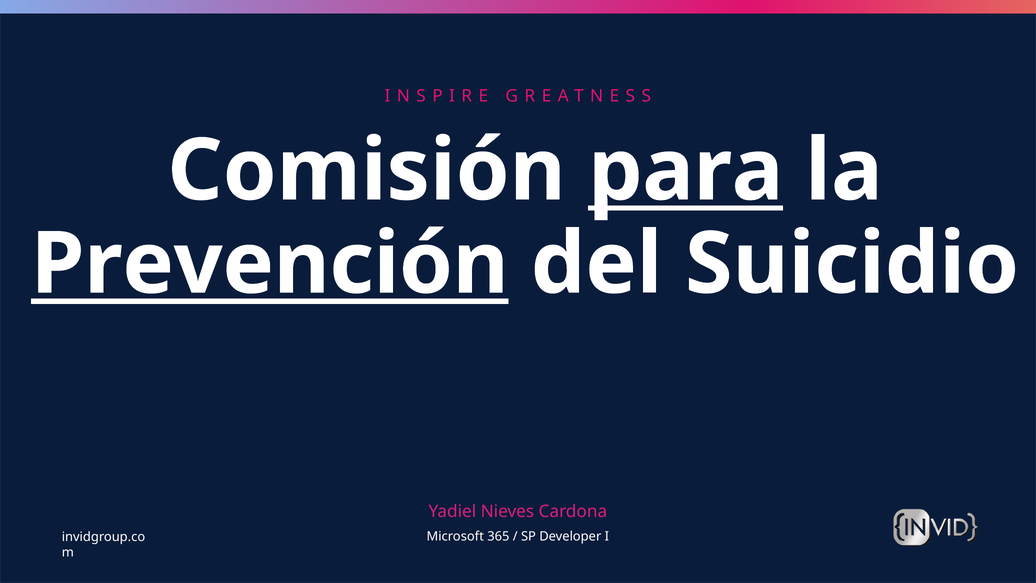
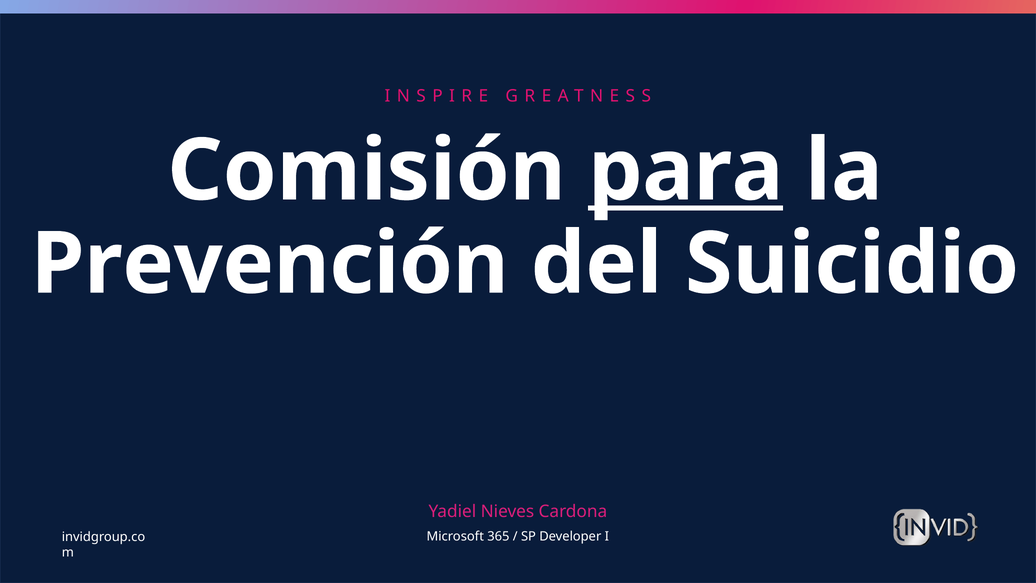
Prevención underline: present -> none
